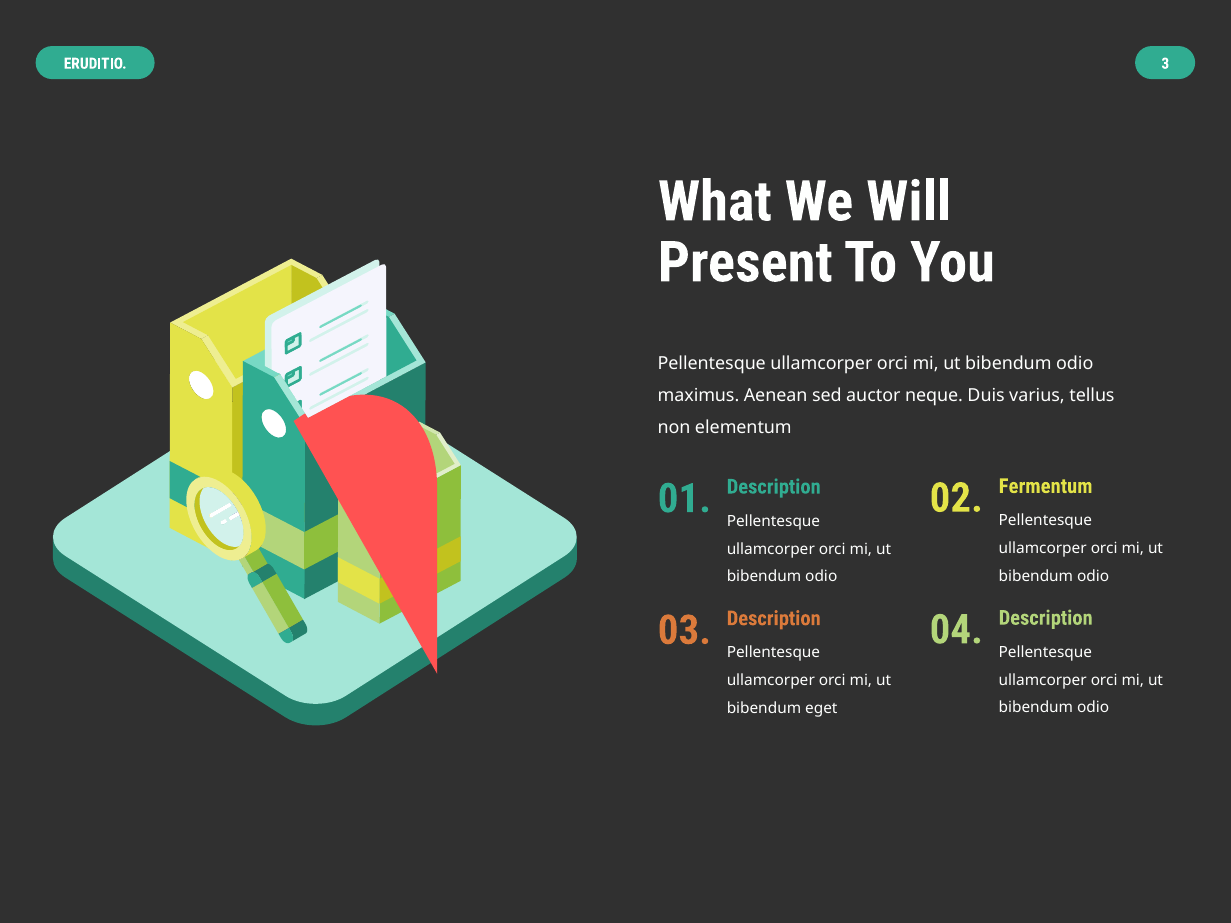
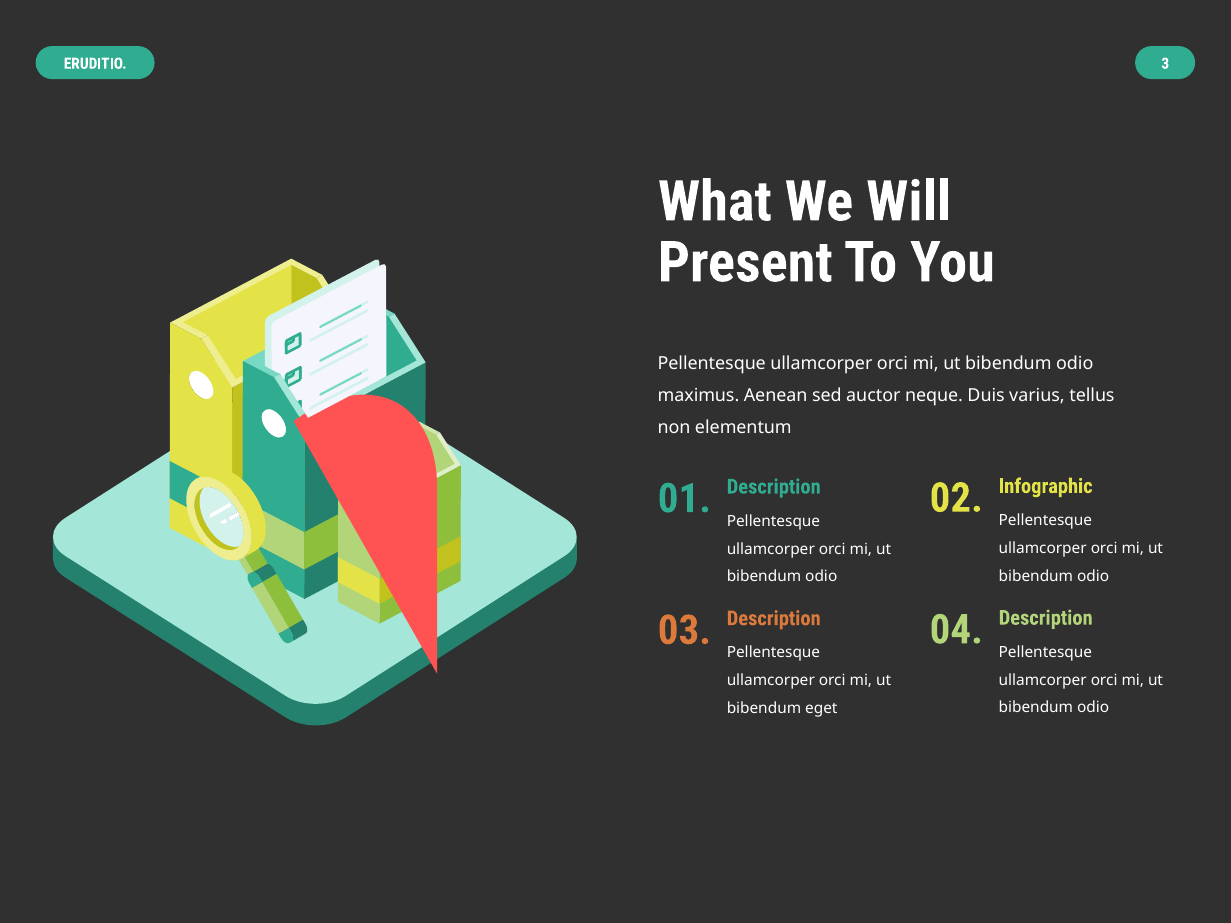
Fermentum: Fermentum -> Infographic
